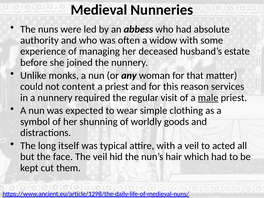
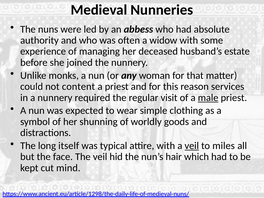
veil at (192, 146) underline: none -> present
acted: acted -> miles
them: them -> mind
